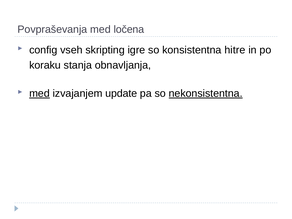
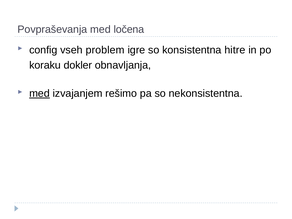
skripting: skripting -> problem
stanja: stanja -> dokler
update: update -> rešimo
nekonsistentna underline: present -> none
